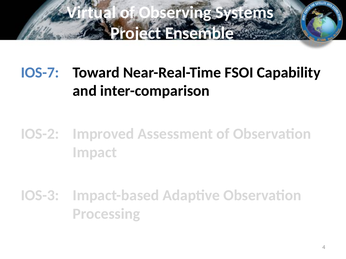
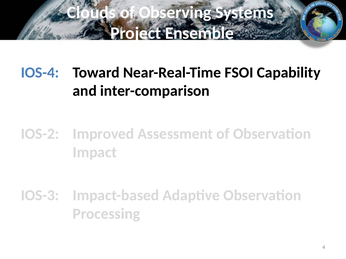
Virtual: Virtual -> Clouds
IOS-7: IOS-7 -> IOS-4
